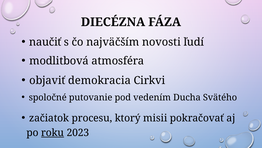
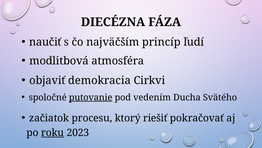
novosti: novosti -> princíp
putovanie underline: none -> present
misii: misii -> riešiť
